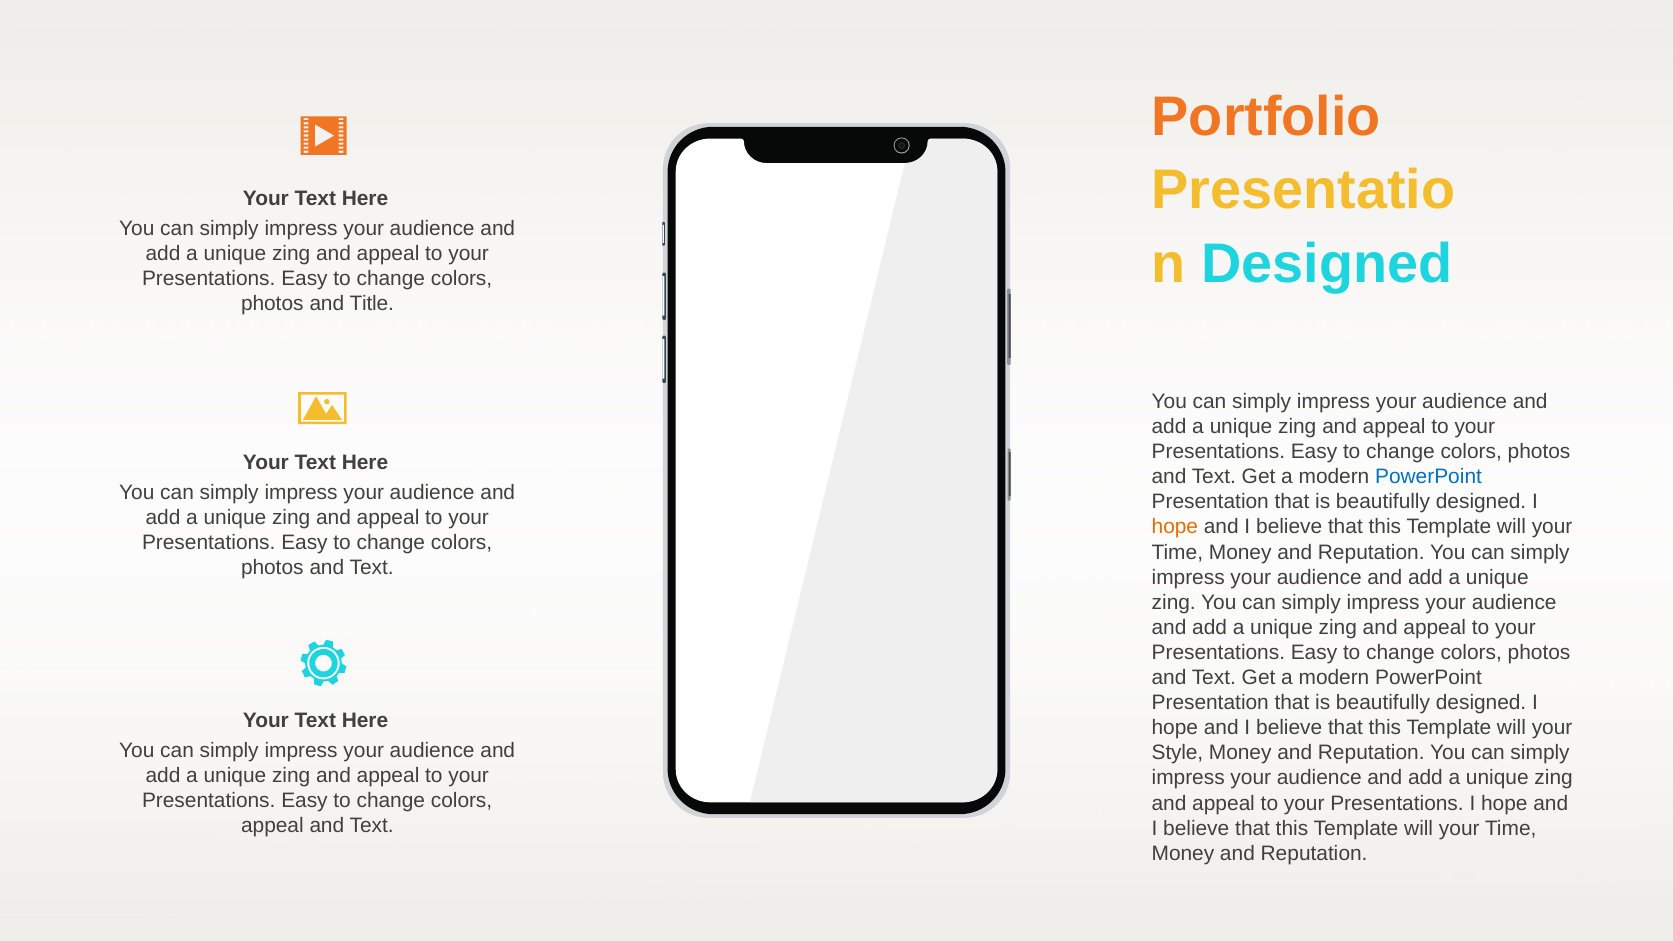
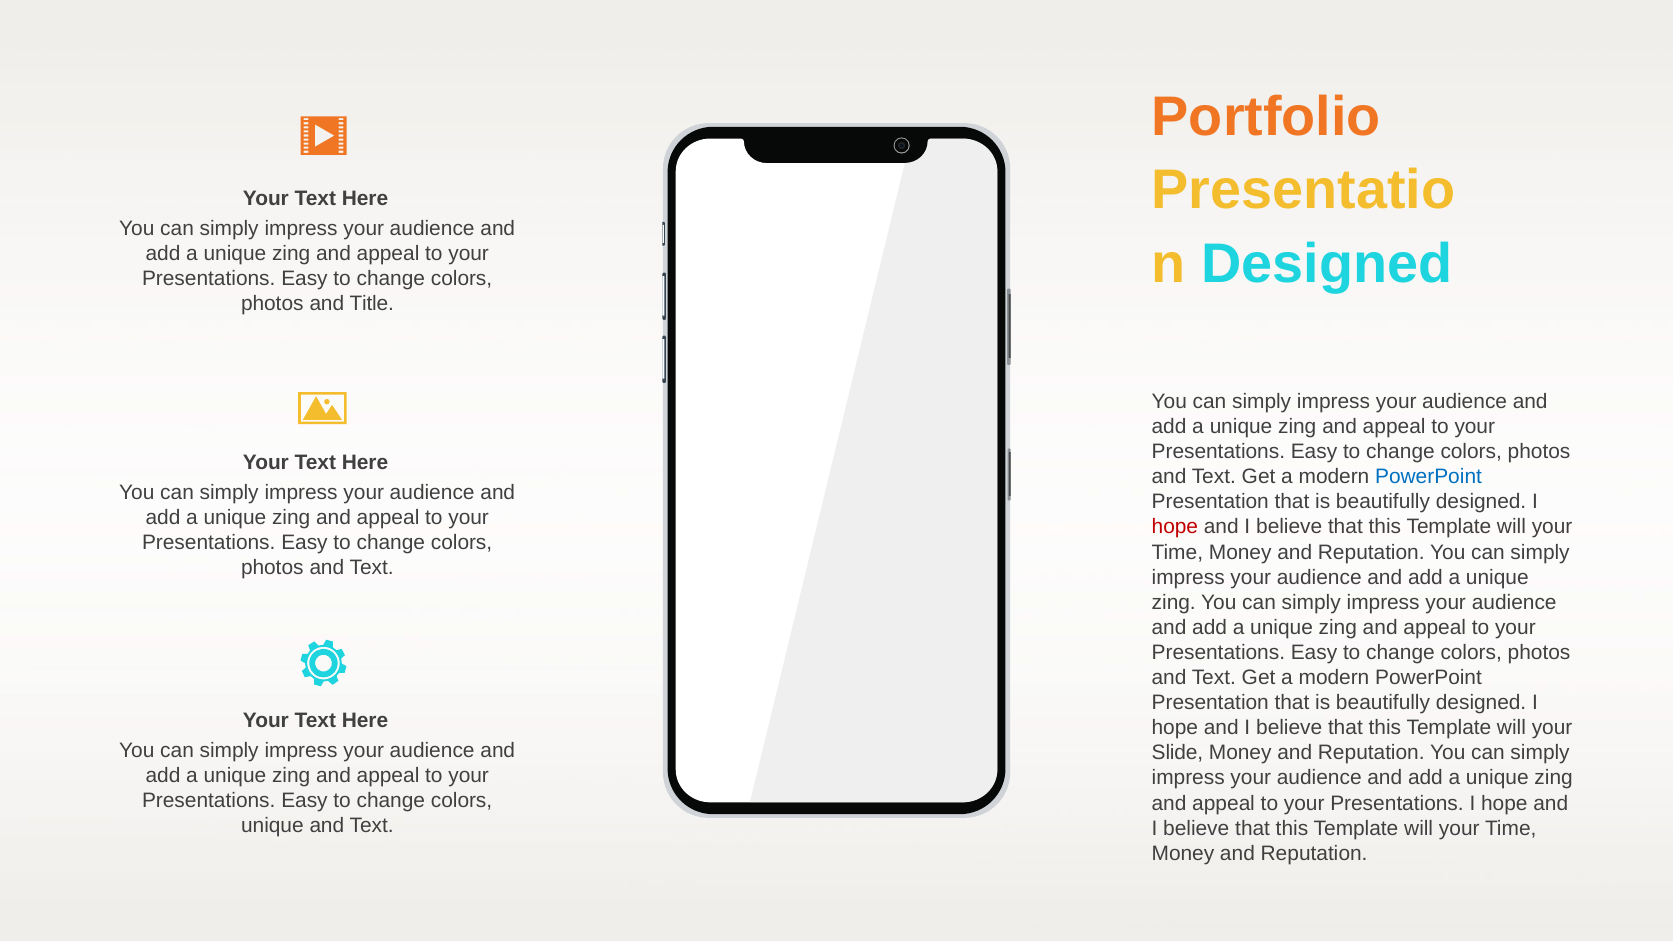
hope at (1175, 527) colour: orange -> red
Style: Style -> Slide
appeal at (272, 826): appeal -> unique
